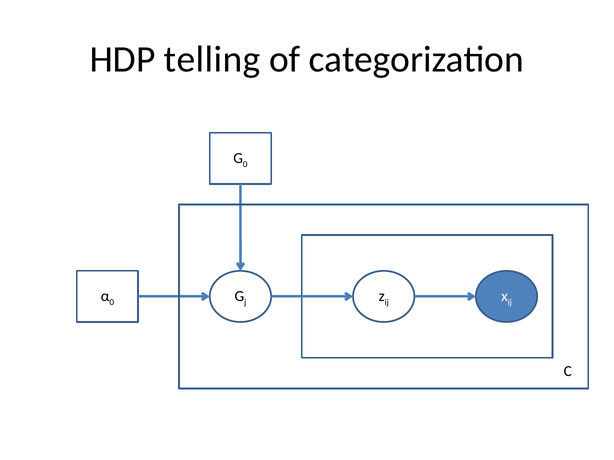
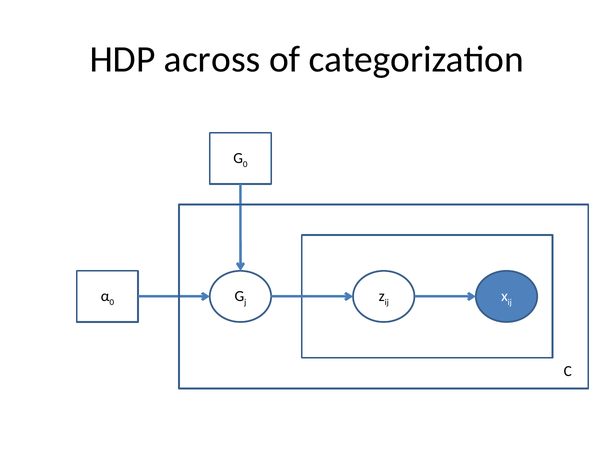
telling: telling -> across
